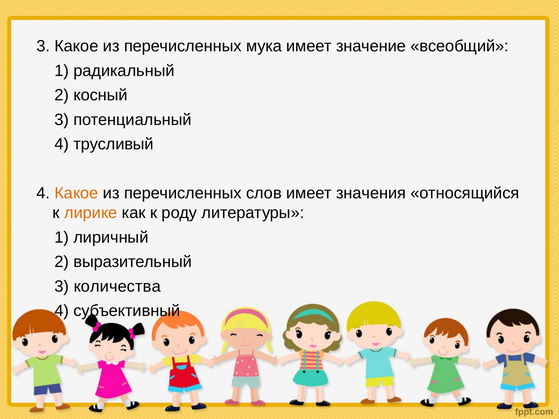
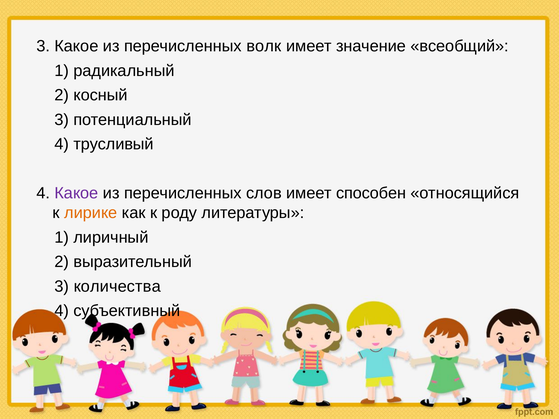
мукa: мукa -> волк
Какое at (76, 193) colour: orange -> purple
значения: значения -> способен
